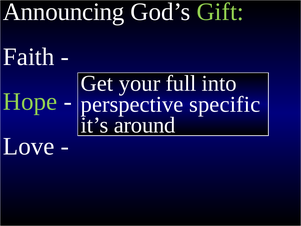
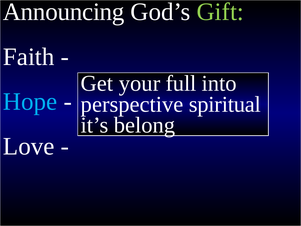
Hope colour: light green -> light blue
specific: specific -> spiritual
around: around -> belong
